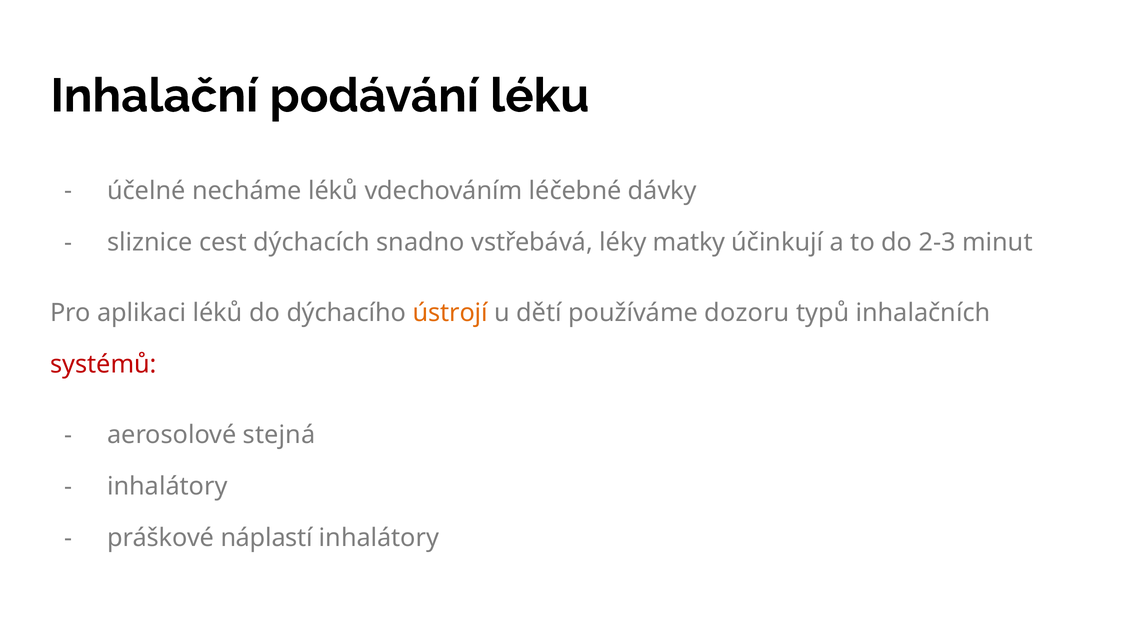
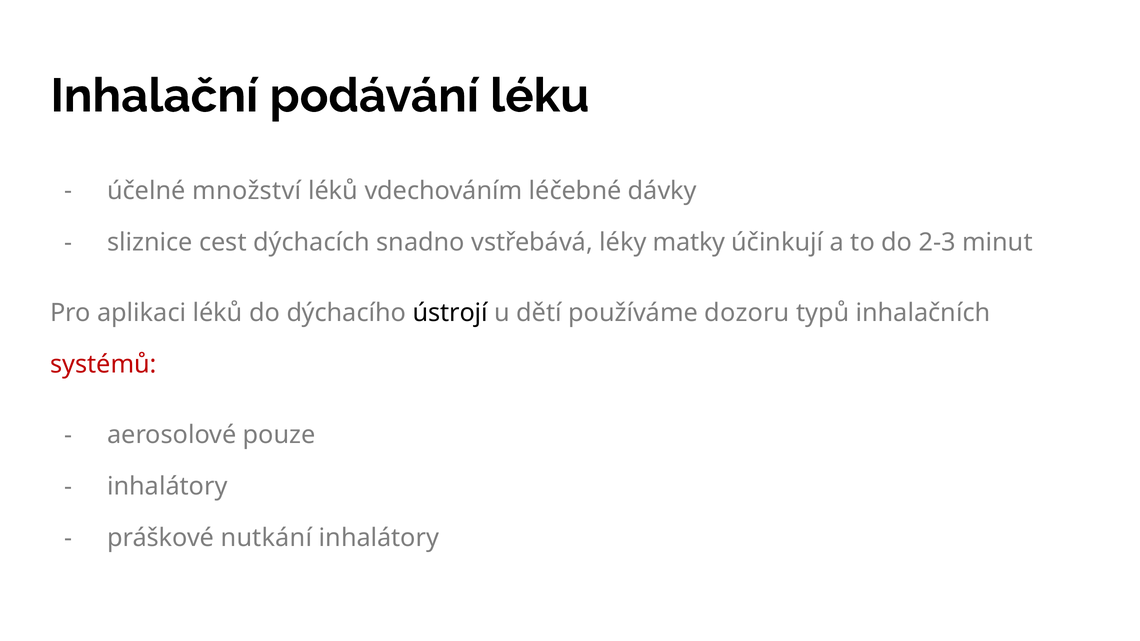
necháme: necháme -> množství
ústrojí colour: orange -> black
stejná: stejná -> pouze
náplastí: náplastí -> nutkání
